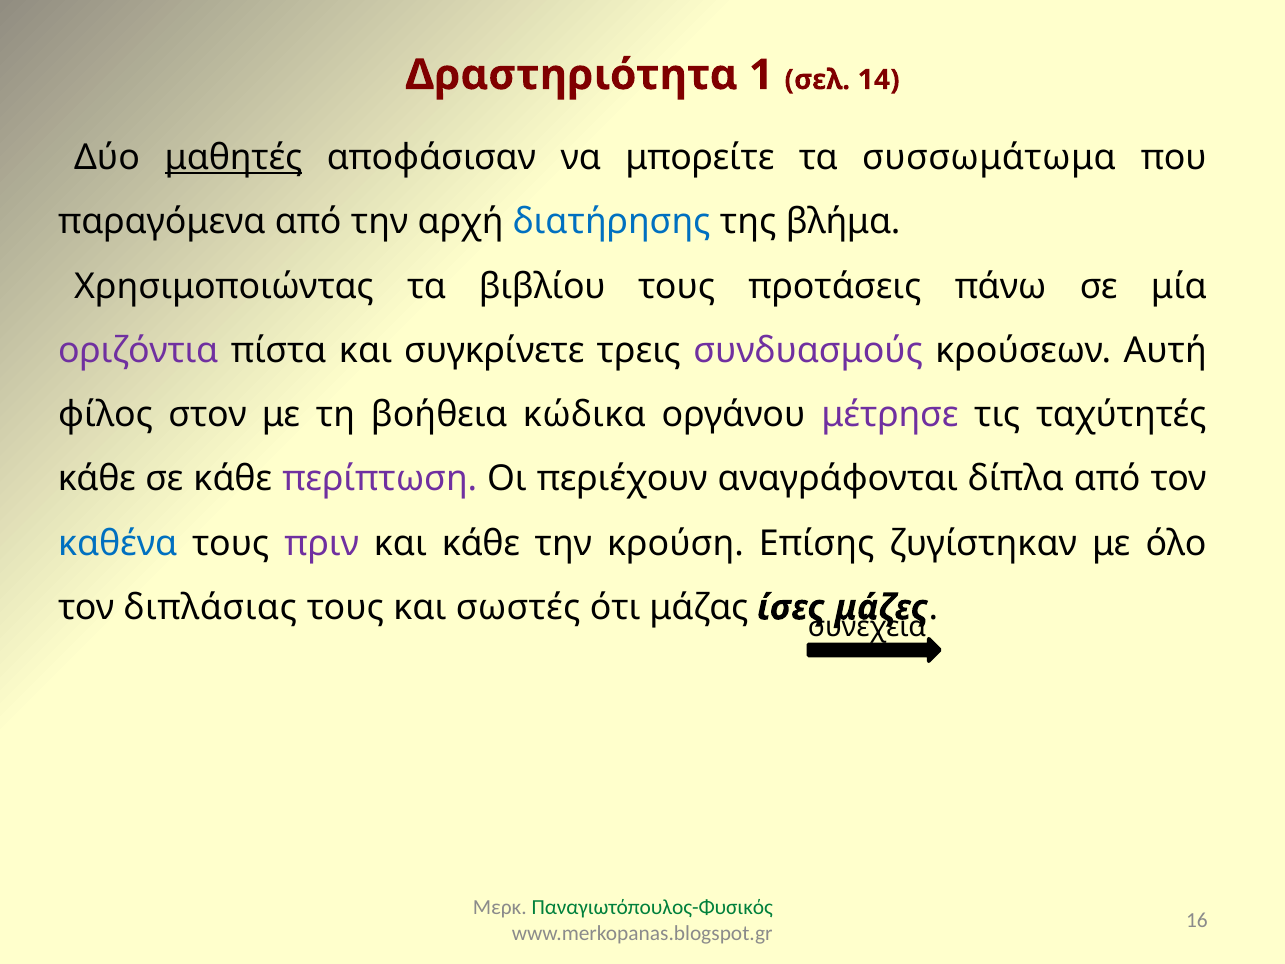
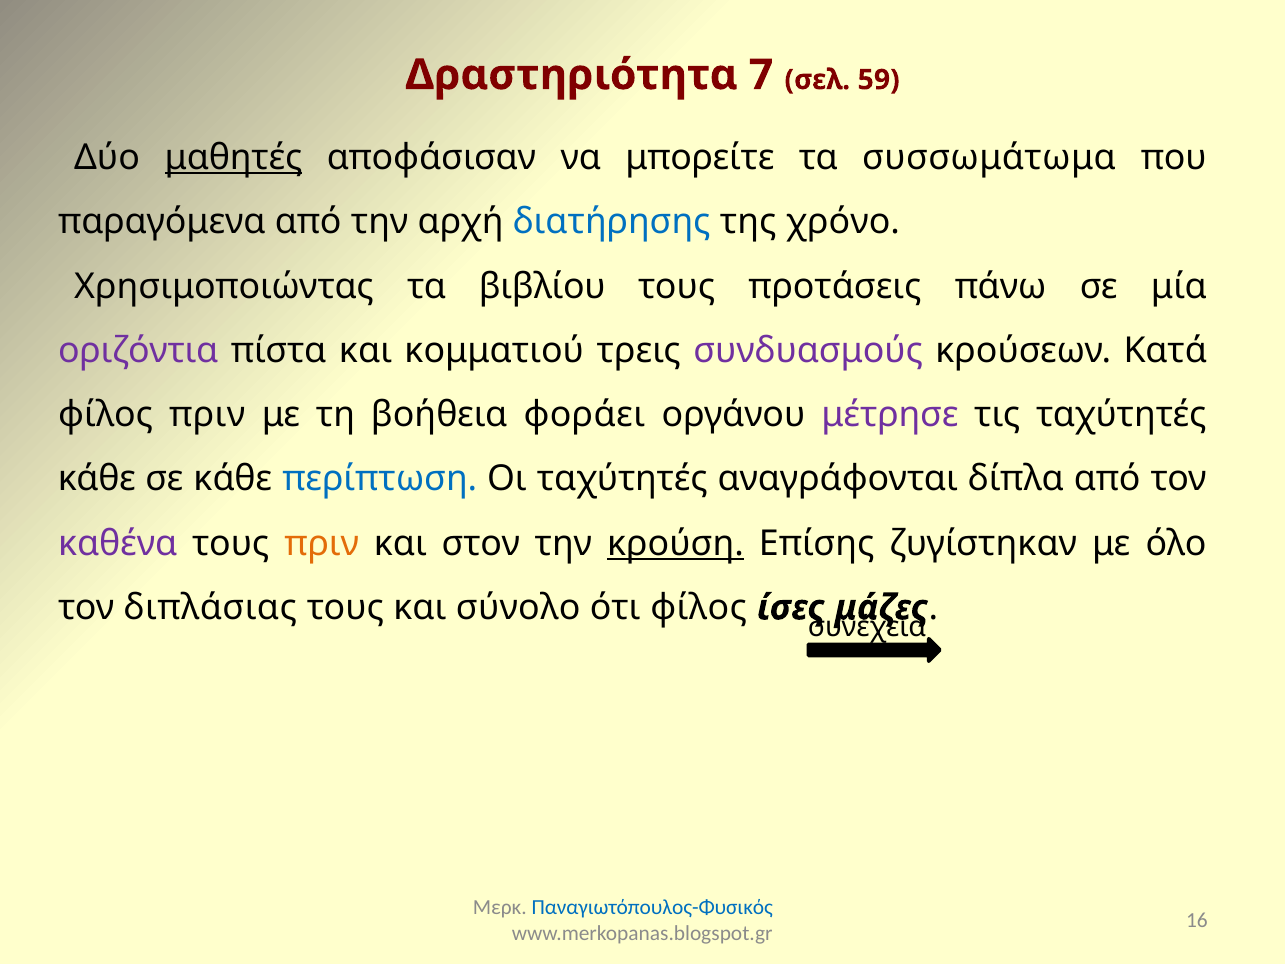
1: 1 -> 7
14: 14 -> 59
βλήμα: βλήμα -> χρόνο
συγκρίνετε: συγκρίνετε -> κομματιού
Αυτή: Αυτή -> Κατά
φίλος στον: στον -> πριν
κώδικα: κώδικα -> φοράει
περίπτωση colour: purple -> blue
Οι περιέχουν: περιέχουν -> ταχύτητές
καθένα colour: blue -> purple
πριν at (322, 543) colour: purple -> orange
και κάθε: κάθε -> στον
κρούση underline: none -> present
σωστές: σωστές -> σύνολο
ότι μάζας: μάζας -> φίλος
Παναγιωτόπουλος-Φυσικός colour: green -> blue
